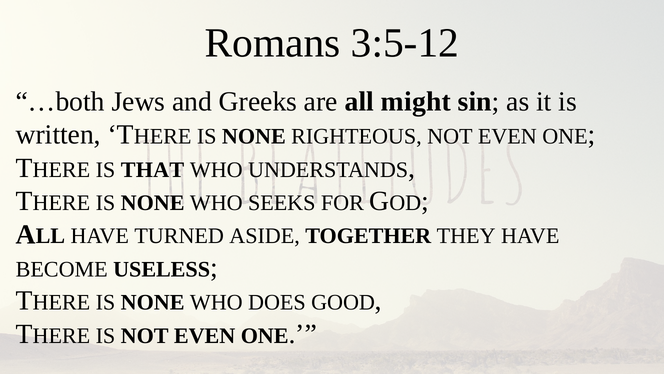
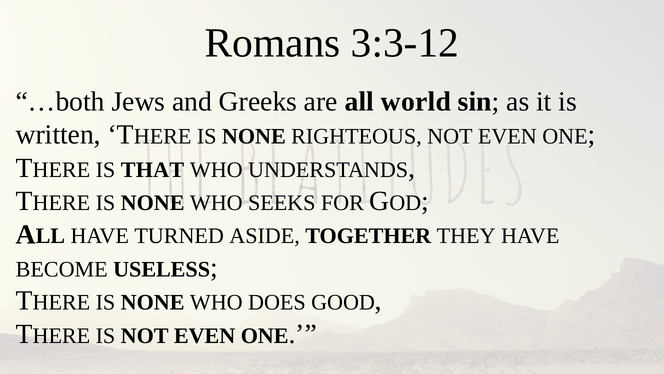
3:5-12: 3:5-12 -> 3:3-12
might: might -> world
